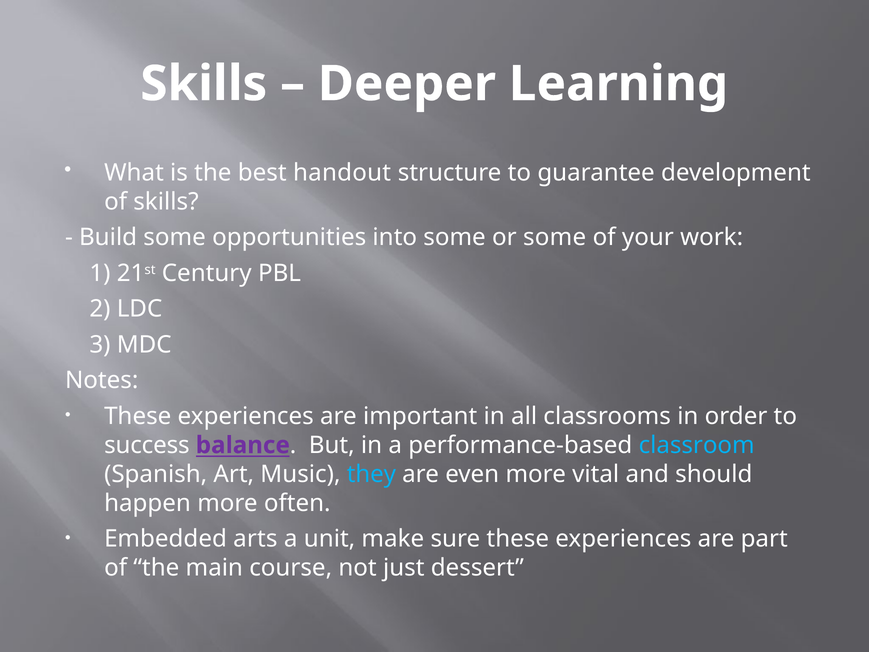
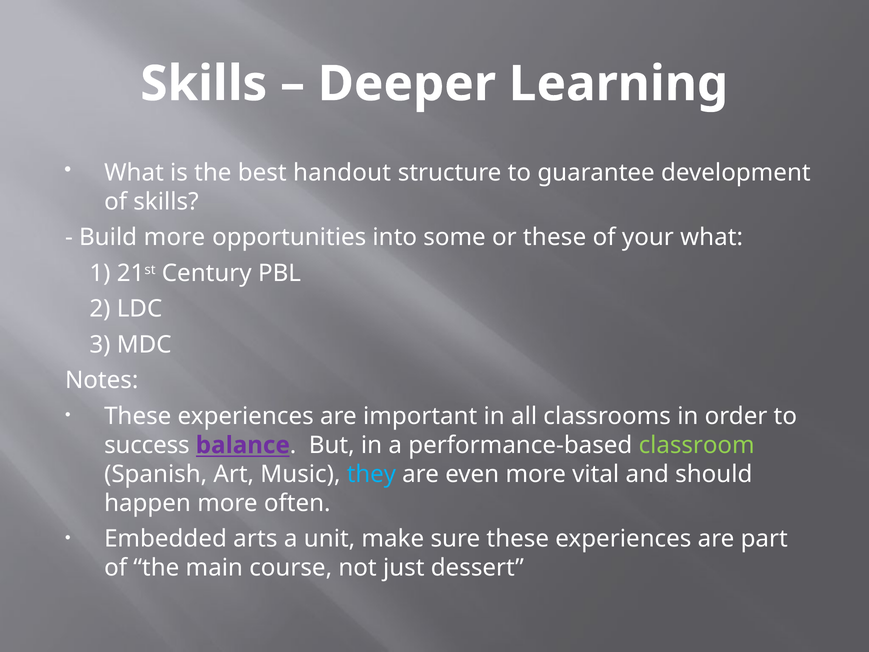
Build some: some -> more
or some: some -> these
your work: work -> what
classroom colour: light blue -> light green
